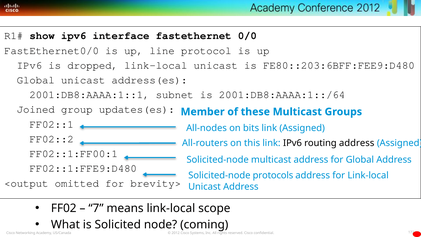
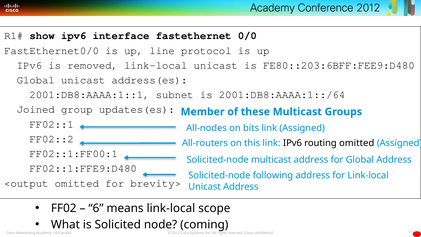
dropped: dropped -> removed
routing address: address -> omitted
protocols: protocols -> following
7: 7 -> 6
